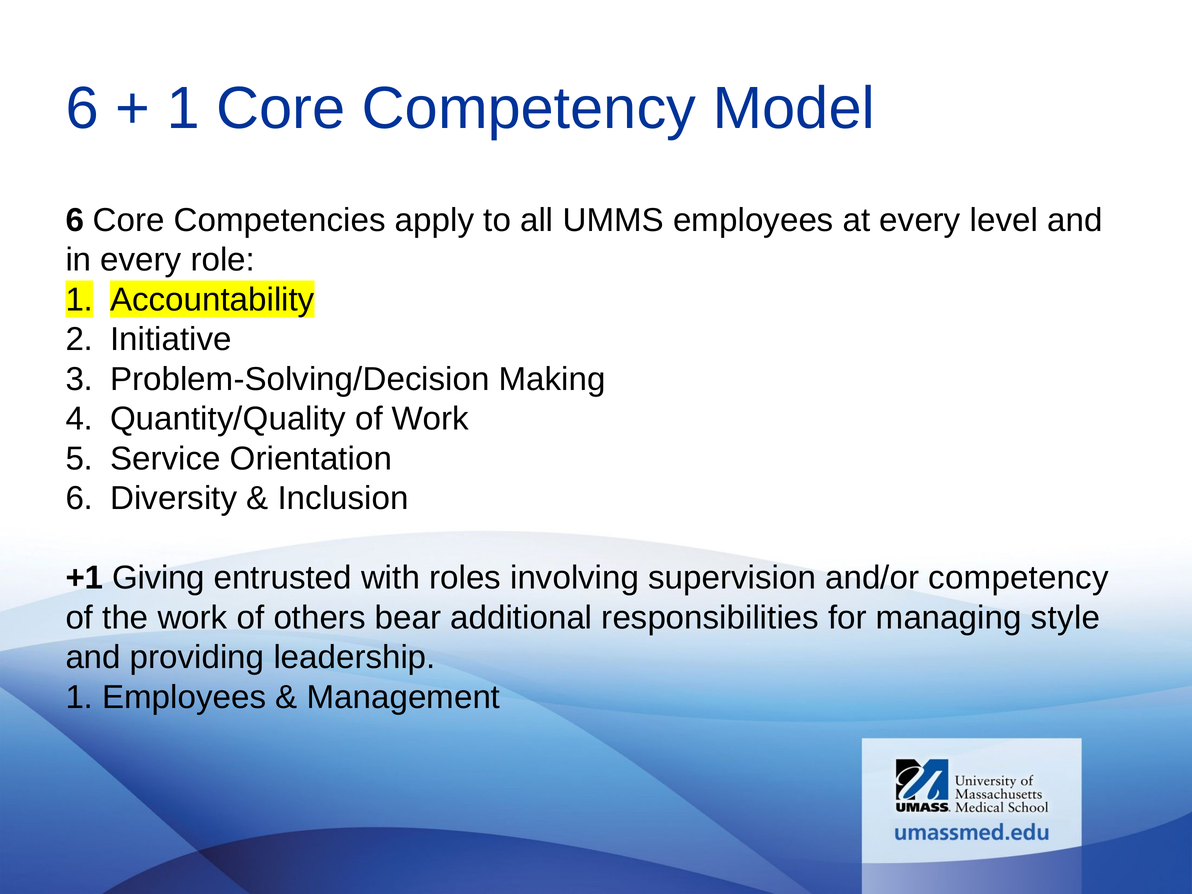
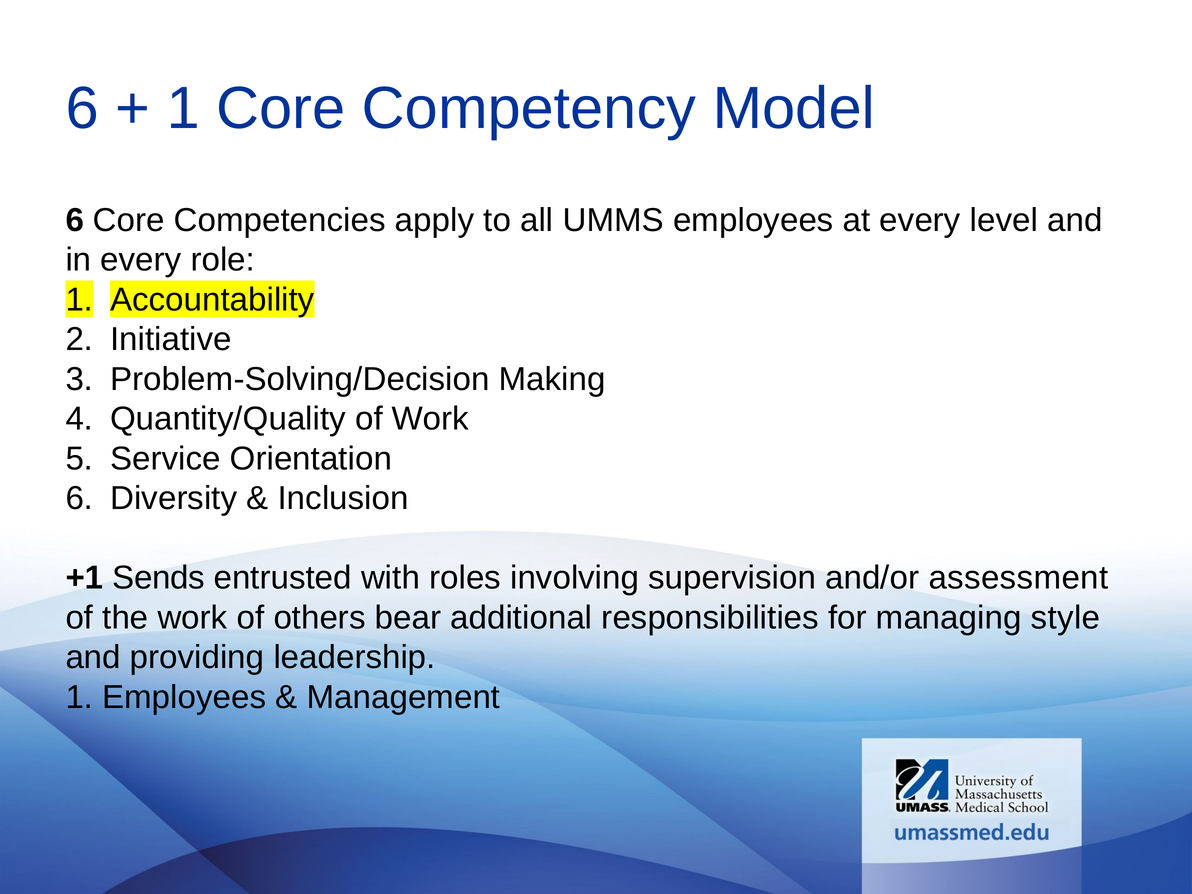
Giving: Giving -> Sends
and/or competency: competency -> assessment
